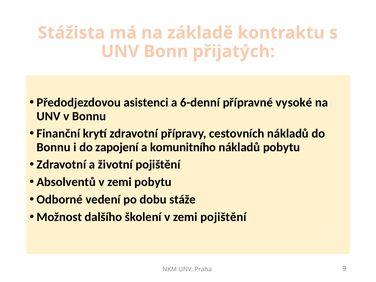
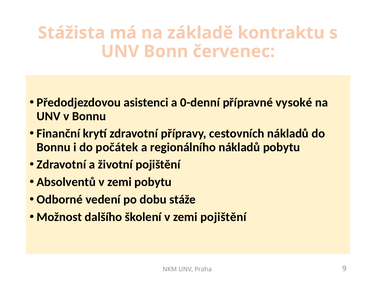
přijatých: přijatých -> červenec
6-denní: 6-denní -> 0-denní
zapojení: zapojení -> počátek
komunitního: komunitního -> regionálního
